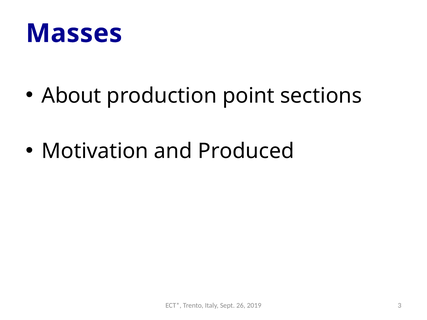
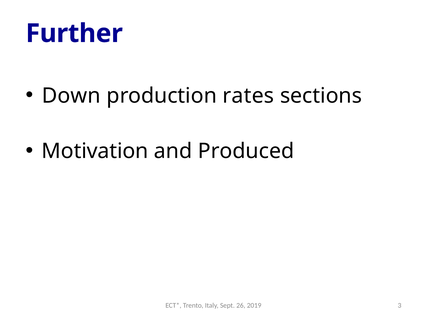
Masses: Masses -> Further
About: About -> Down
point: point -> rates
